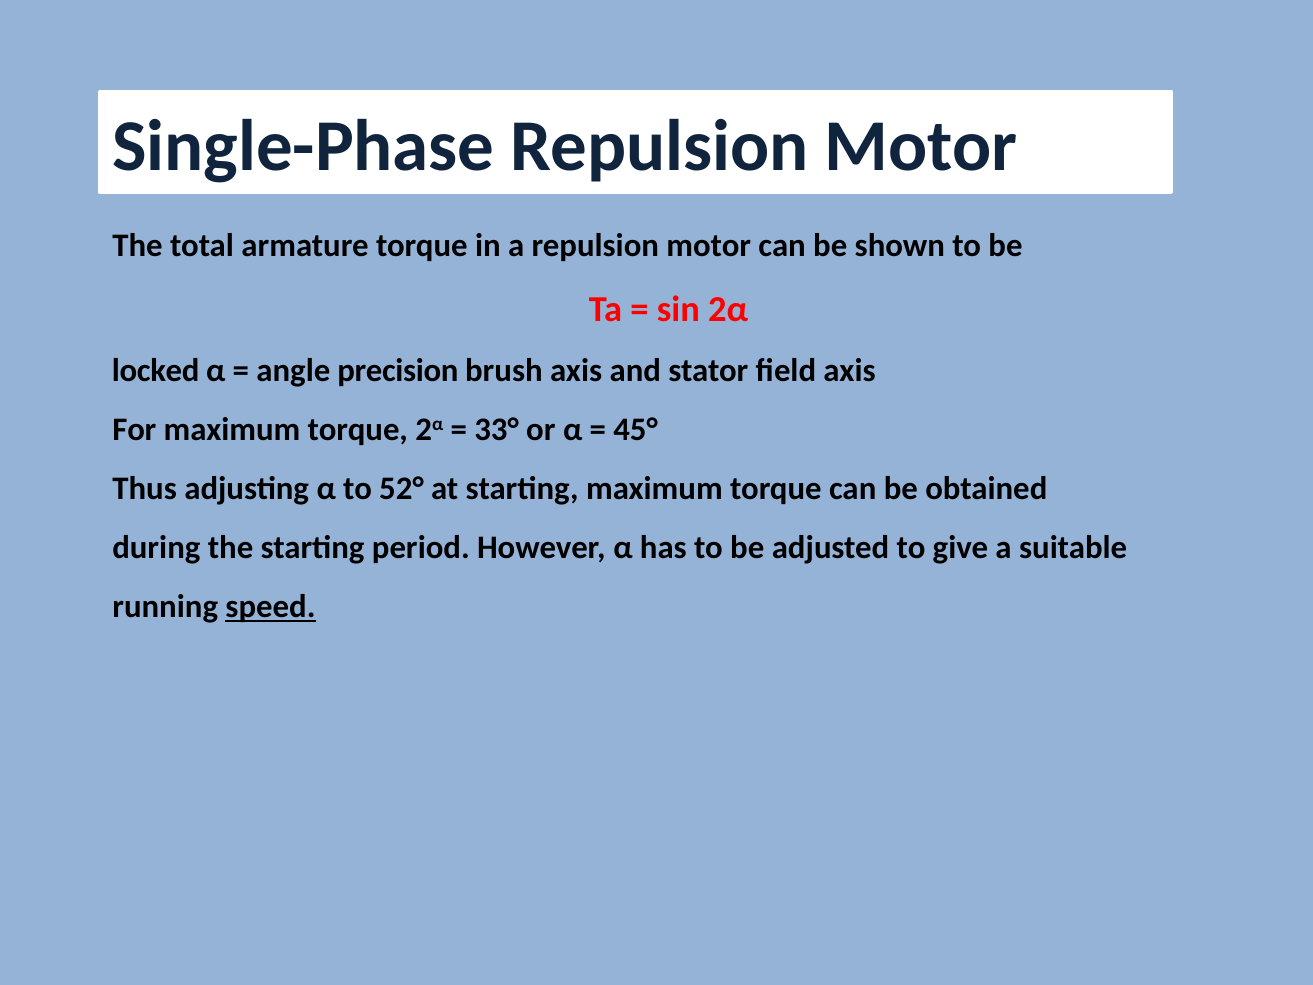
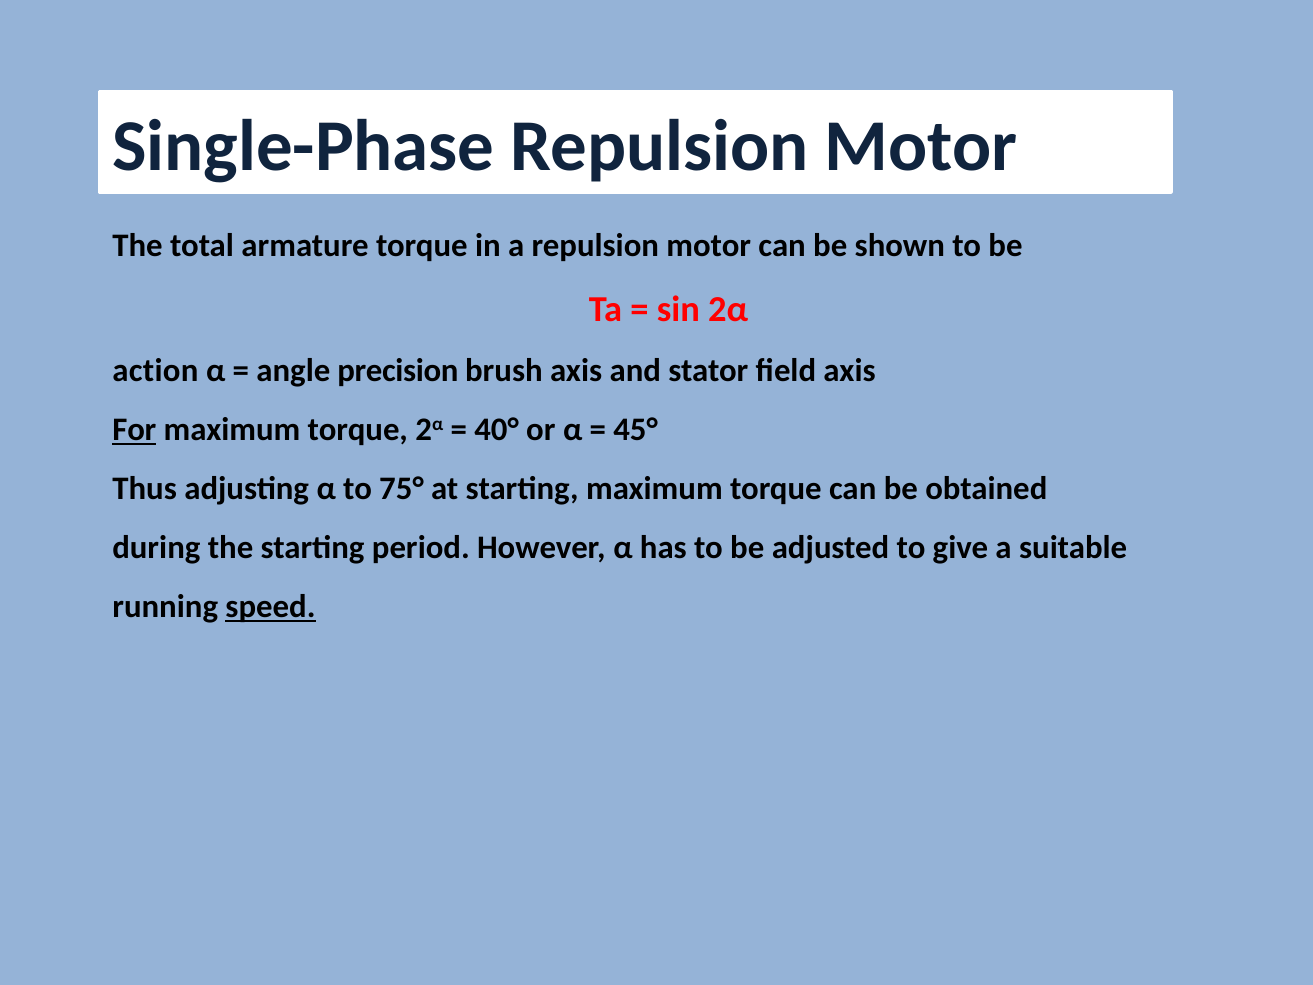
locked: locked -> action
For underline: none -> present
33°: 33° -> 40°
52°: 52° -> 75°
